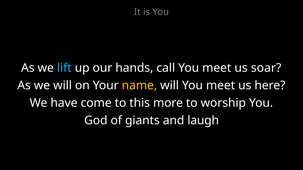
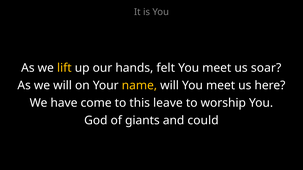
lift colour: light blue -> yellow
call: call -> felt
more: more -> leave
laugh: laugh -> could
